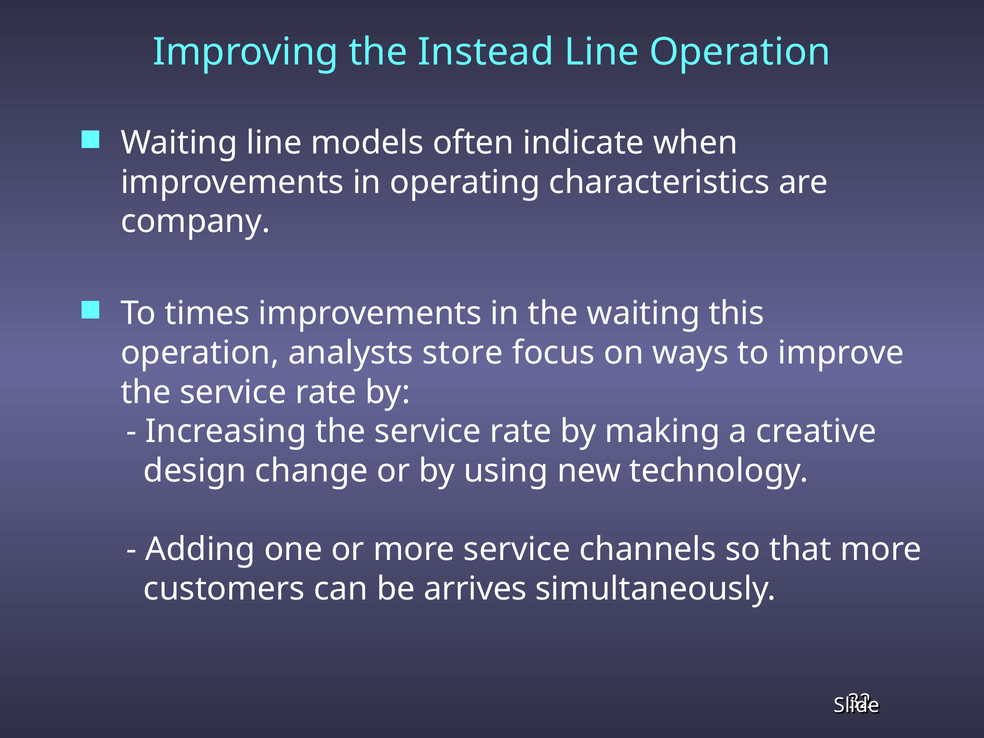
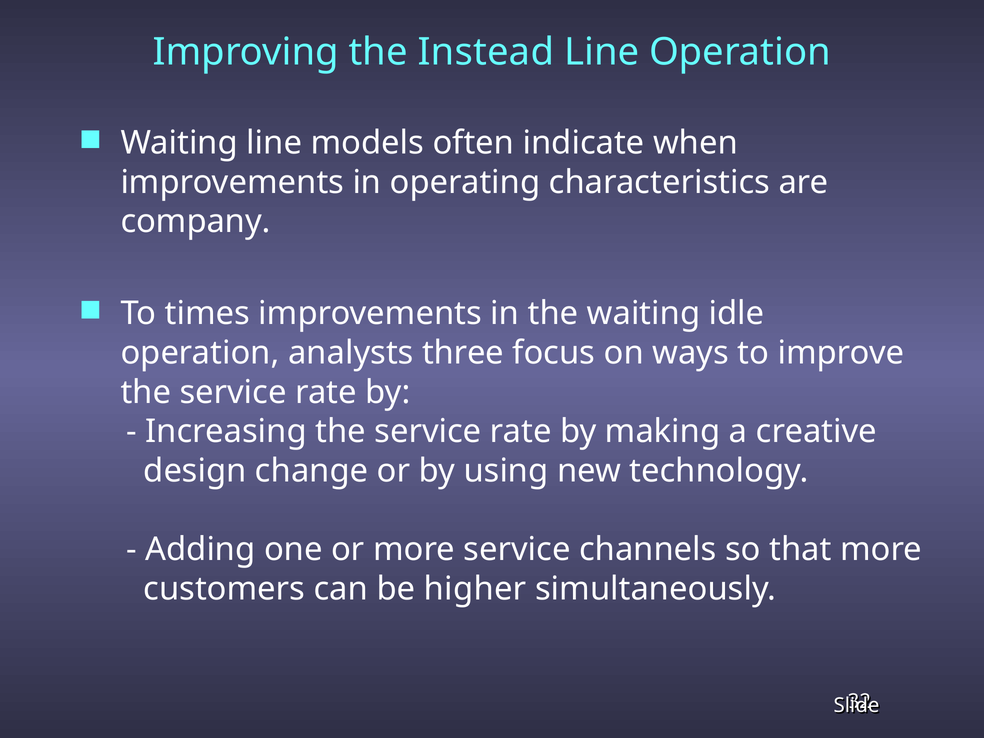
this: this -> idle
store: store -> three
arrives: arrives -> higher
